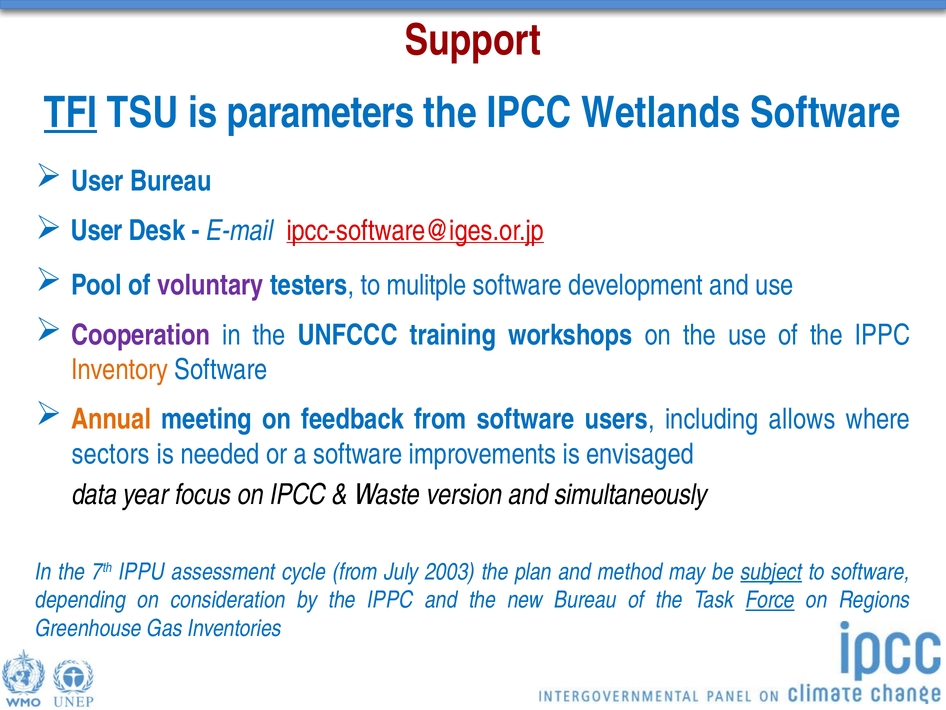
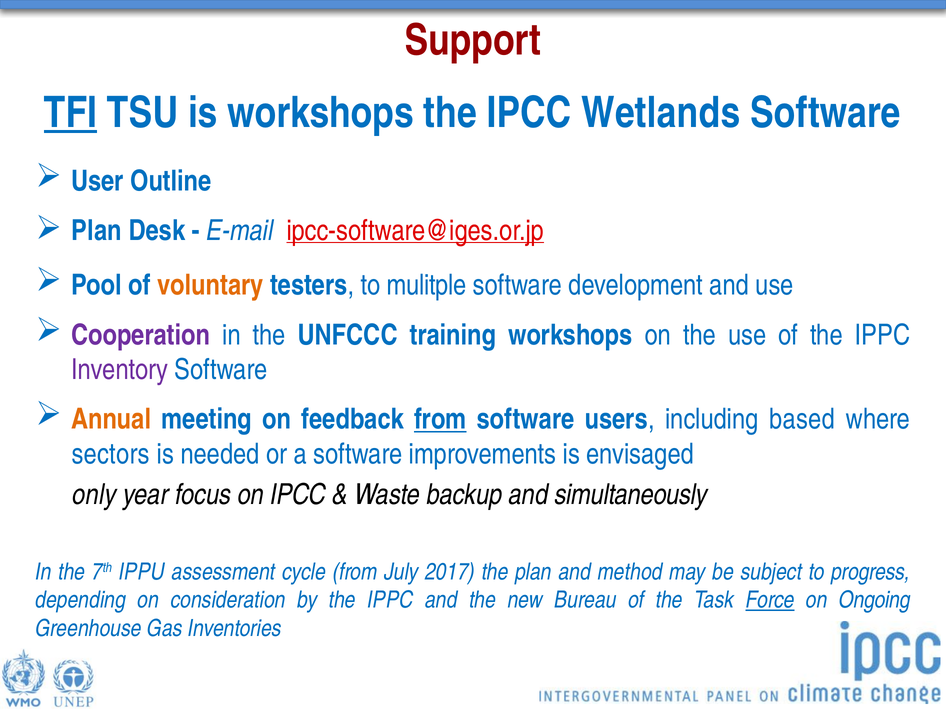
is parameters: parameters -> workshops
User Bureau: Bureau -> Outline
User at (97, 231): User -> Plan
voluntary colour: purple -> orange
Inventory colour: orange -> purple
from at (440, 419) underline: none -> present
allows: allows -> based
data: data -> only
version: version -> backup
2003: 2003 -> 2017
subject underline: present -> none
to software: software -> progress
Regions: Regions -> Ongoing
